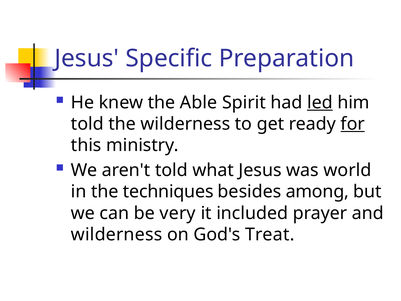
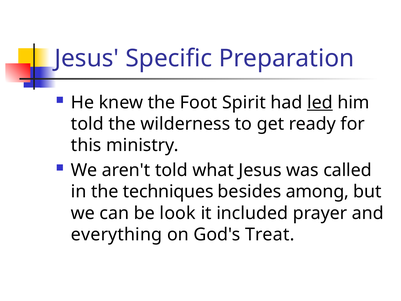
Able: Able -> Foot
for underline: present -> none
world: world -> called
very: very -> look
wilderness at (117, 234): wilderness -> everything
